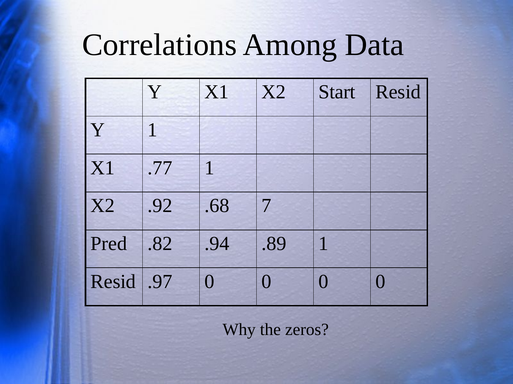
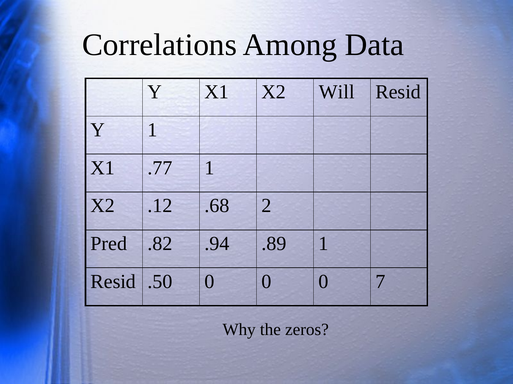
Start: Start -> Will
.92: .92 -> .12
7: 7 -> 2
.97: .97 -> .50
0 0 0 0: 0 -> 7
